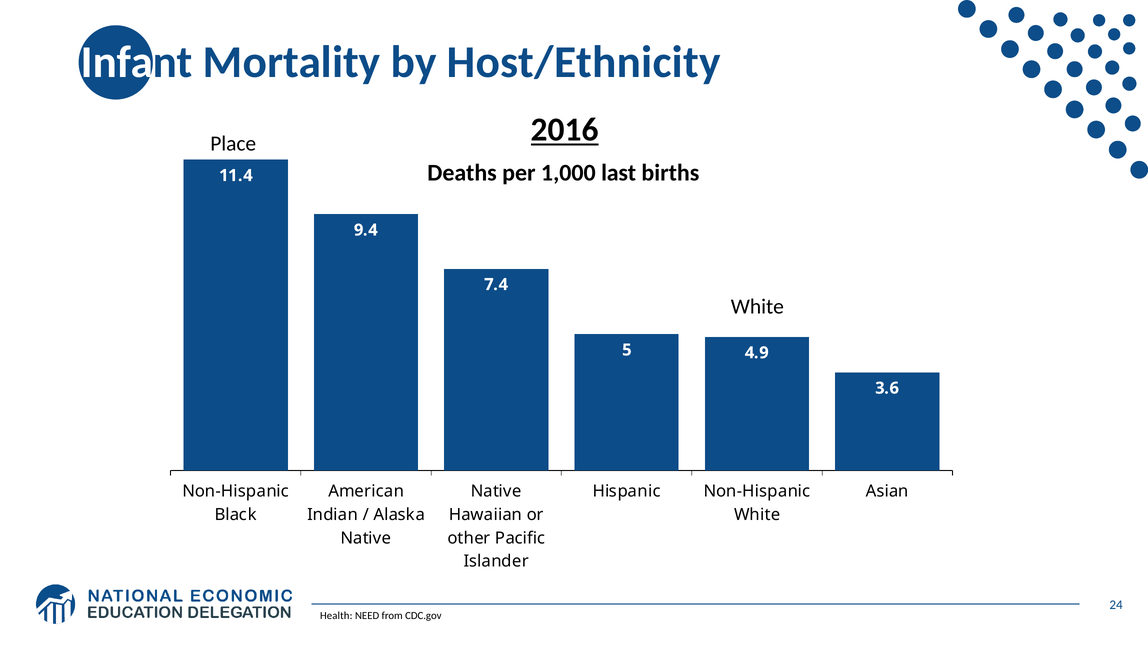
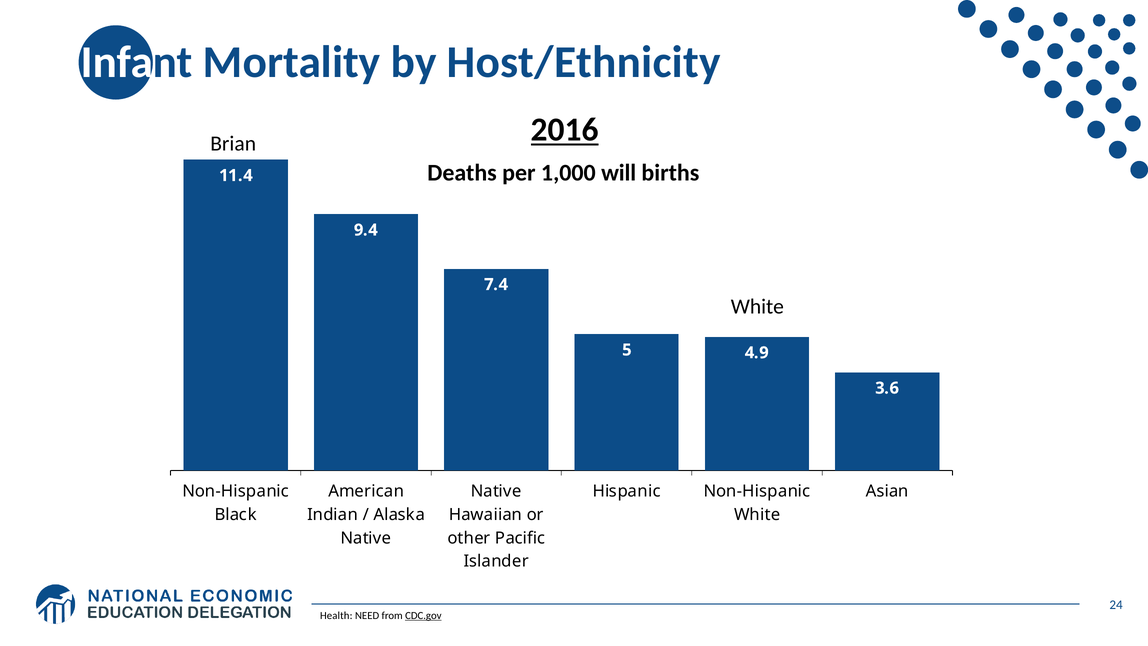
Place: Place -> Brian
last: last -> will
CDC.gov underline: none -> present
